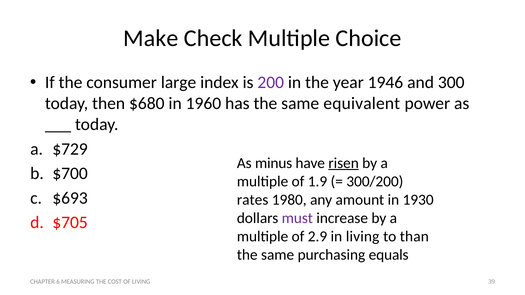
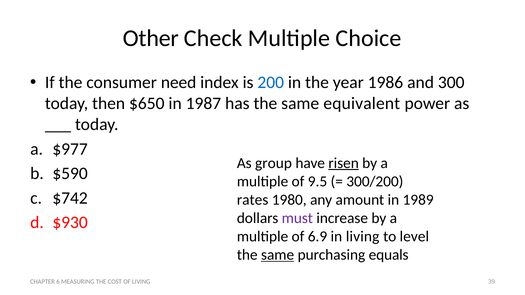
Make: Make -> Other
large: large -> need
200 colour: purple -> blue
1946: 1946 -> 1986
$680: $680 -> $650
1960: 1960 -> 1987
$729: $729 -> $977
minus: minus -> group
$700: $700 -> $590
1.9: 1.9 -> 9.5
$693: $693 -> $742
1930: 1930 -> 1989
$705: $705 -> $930
2.9: 2.9 -> 6.9
than: than -> level
same at (278, 255) underline: none -> present
